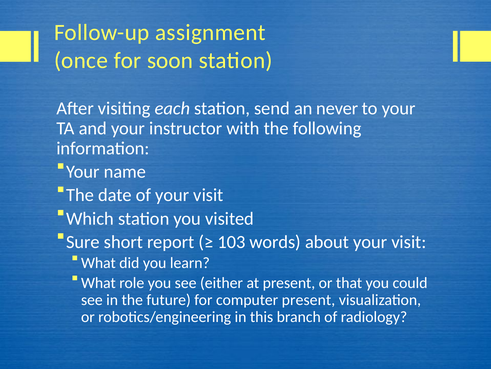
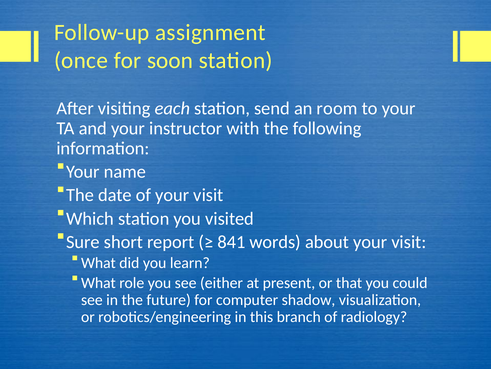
never: never -> room
103: 103 -> 841
computer present: present -> shadow
